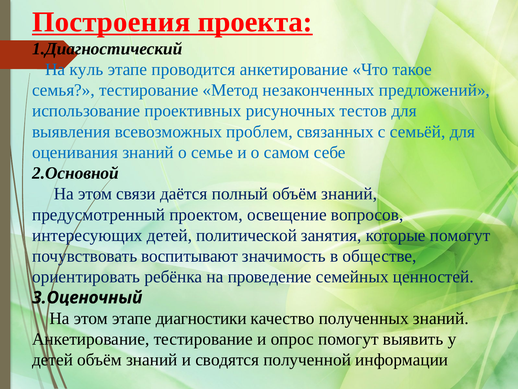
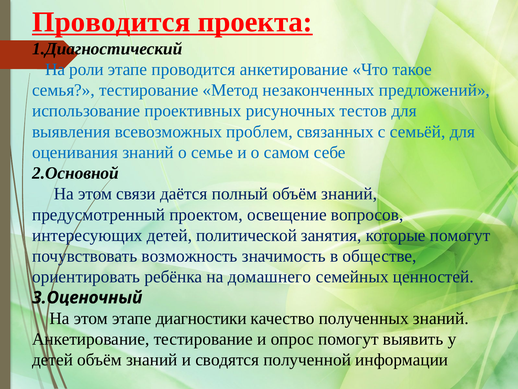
Построения at (111, 22): Построения -> Проводится
куль: куль -> роли
воспитывают: воспитывают -> возможность
проведение: проведение -> домашнего
